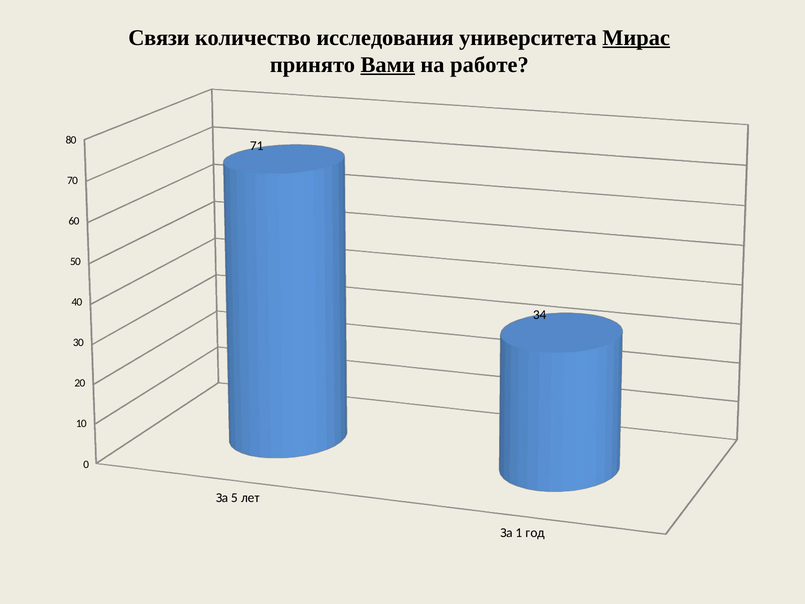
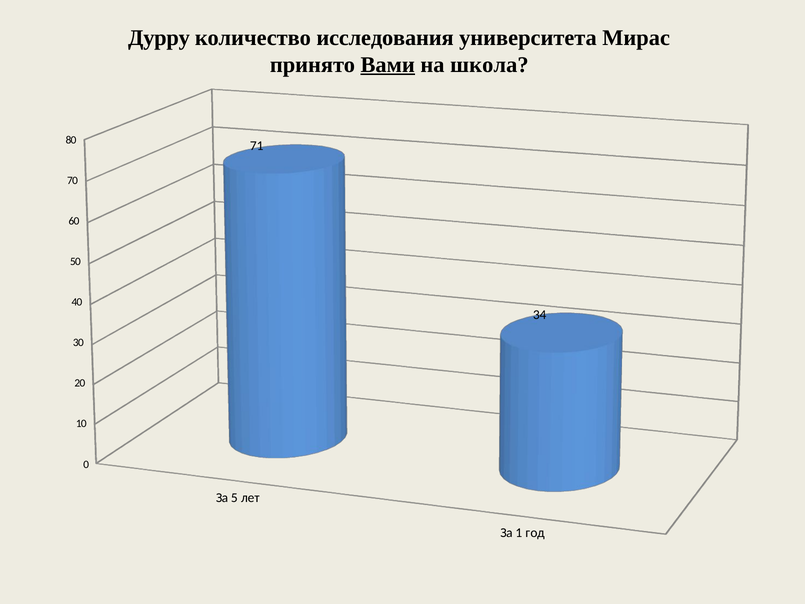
Связи: Связи -> Дурру
Мирас underline: present -> none
работе: работе -> школа
